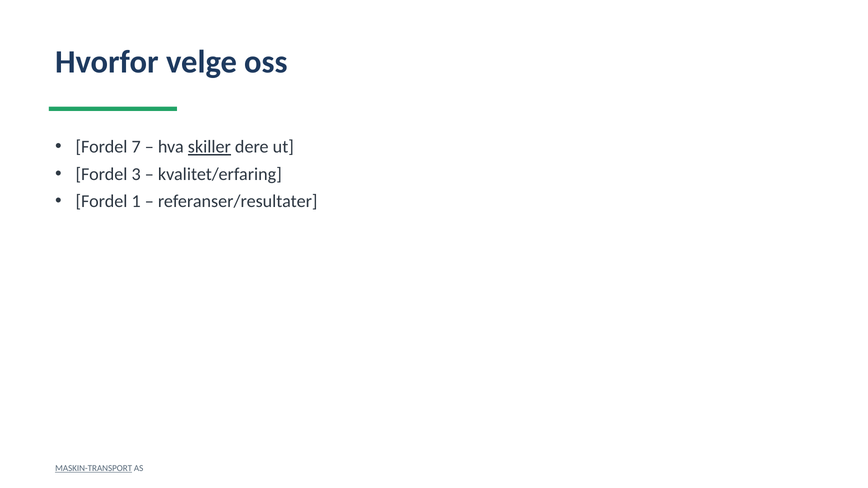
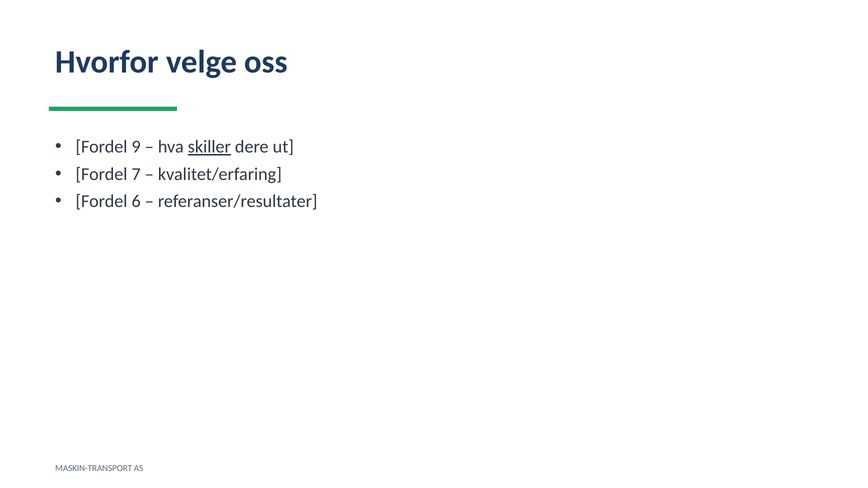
7: 7 -> 9
3: 3 -> 7
1: 1 -> 6
MASKIN-TRANSPORT underline: present -> none
